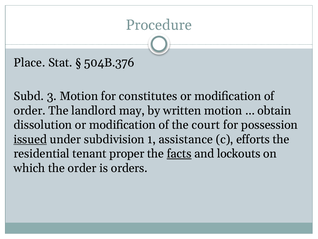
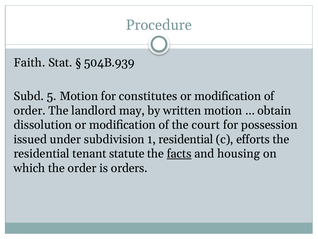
Place: Place -> Faith
504B.376: 504B.376 -> 504B.939
3: 3 -> 5
issued underline: present -> none
1 assistance: assistance -> residential
proper: proper -> statute
lockouts: lockouts -> housing
